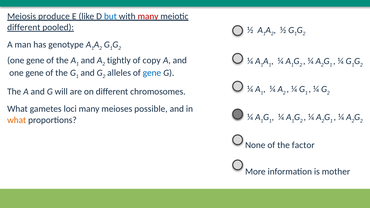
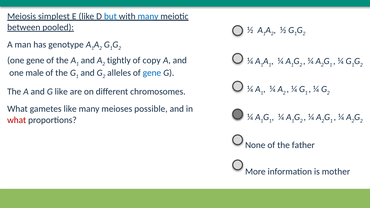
produce: produce -> simplest
many at (148, 16) colour: red -> blue
different at (24, 27): different -> between
gene at (35, 73): gene -> male
G will: will -> like
gametes loci: loci -> like
what at (17, 120) colour: orange -> red
factor: factor -> father
